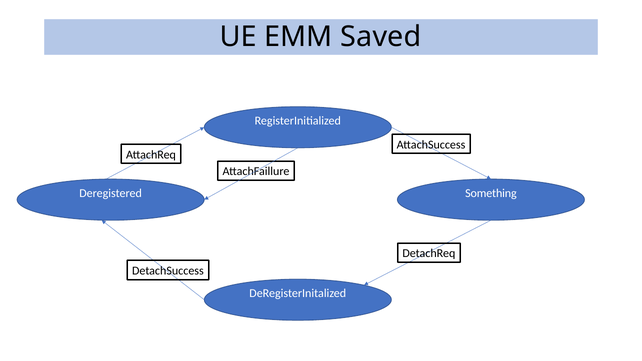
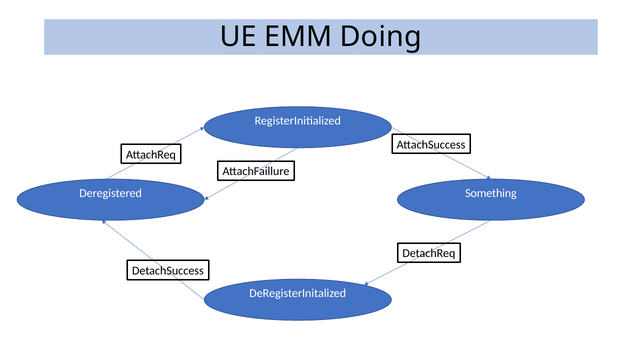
Saved: Saved -> Doing
